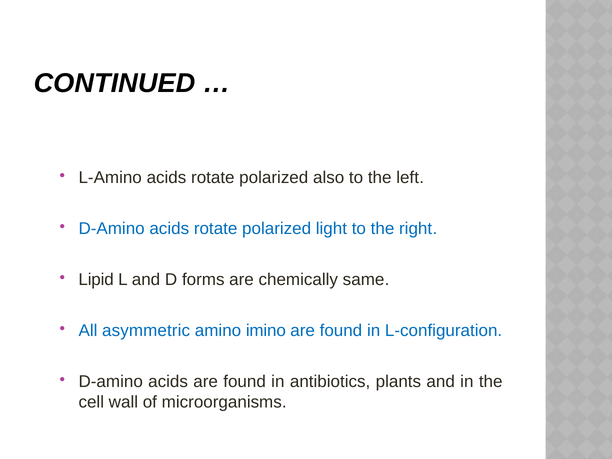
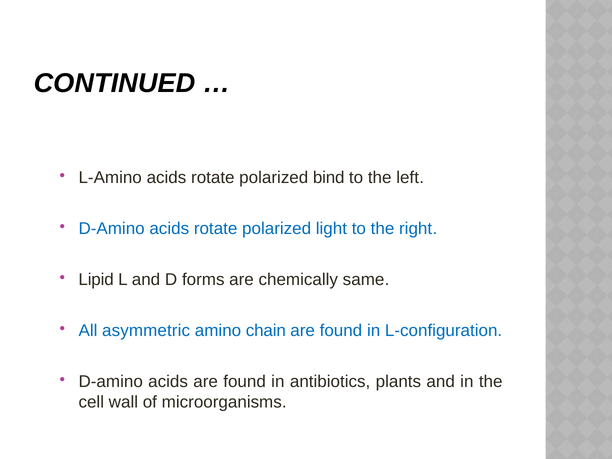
also: also -> bind
imino: imino -> chain
